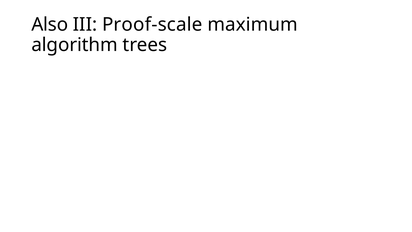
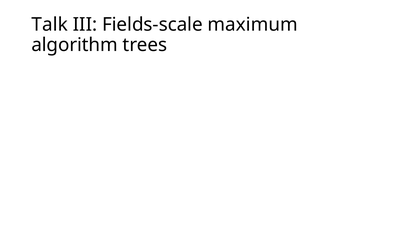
Also: Also -> Talk
Proof-scale: Proof-scale -> Fields-scale
